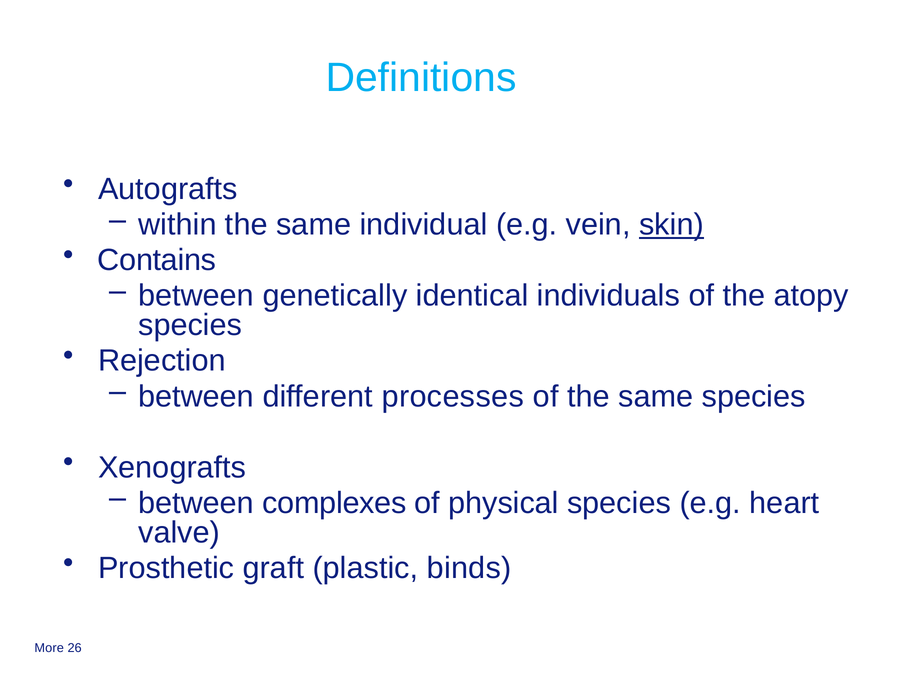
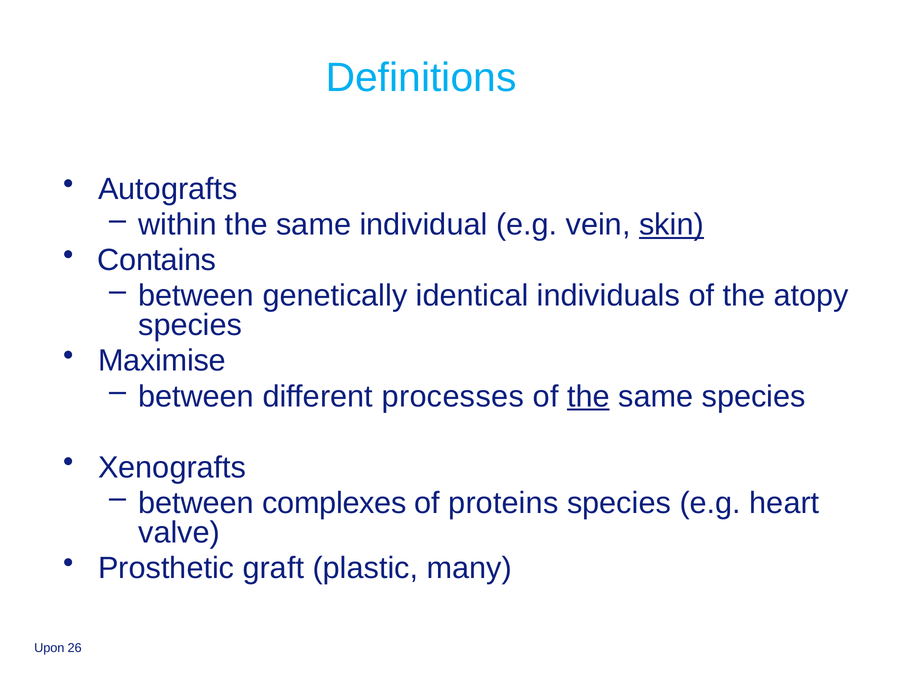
Rejection: Rejection -> Maximise
the at (588, 396) underline: none -> present
physical: physical -> proteins
binds: binds -> many
More: More -> Upon
